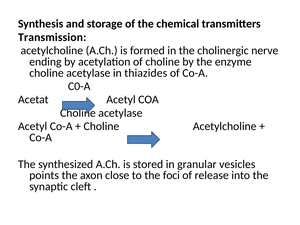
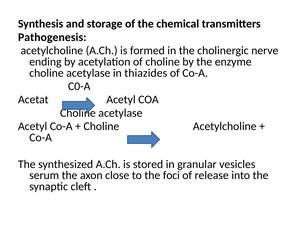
Transmission: Transmission -> Pathogenesis
points: points -> serum
